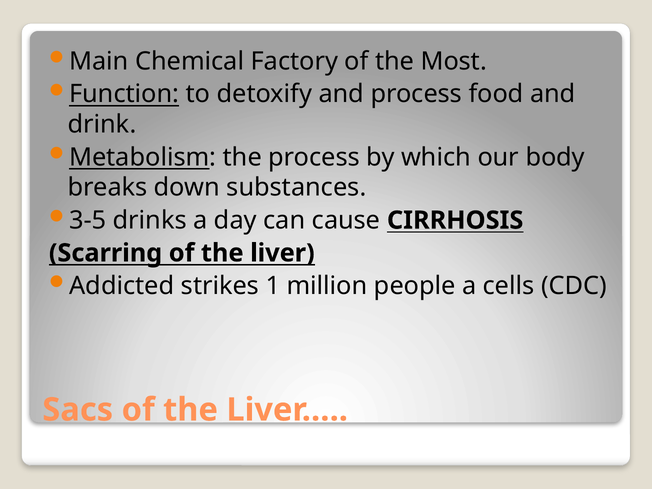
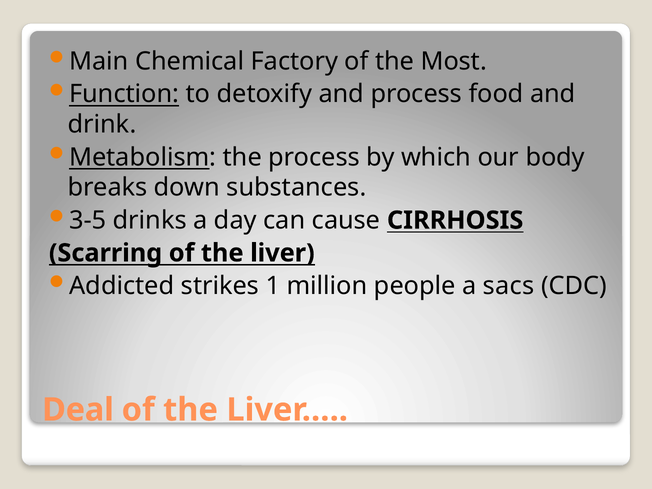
cells: cells -> sacs
Sacs: Sacs -> Deal
